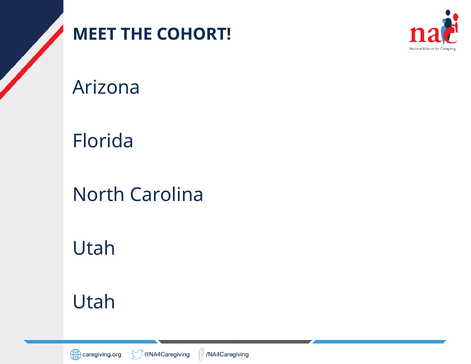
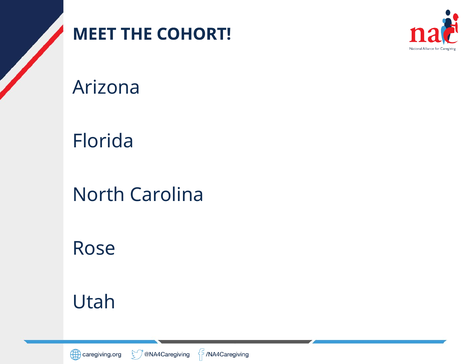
Utah at (94, 248): Utah -> Rose
